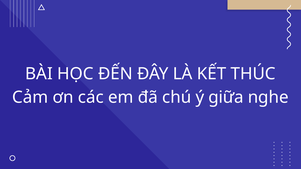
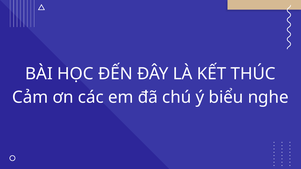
giữa: giữa -> biểu
